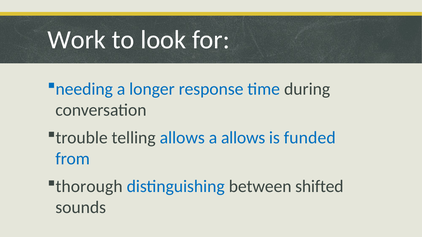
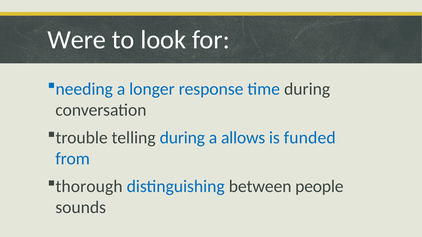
Work: Work -> Were
telling allows: allows -> during
shifted: shifted -> people
